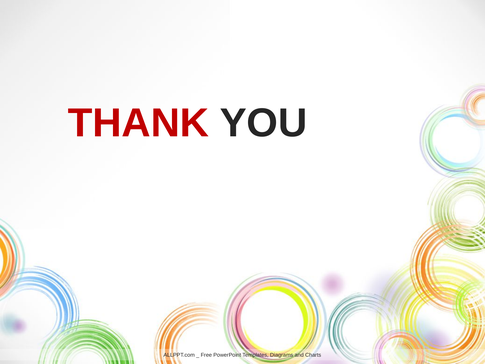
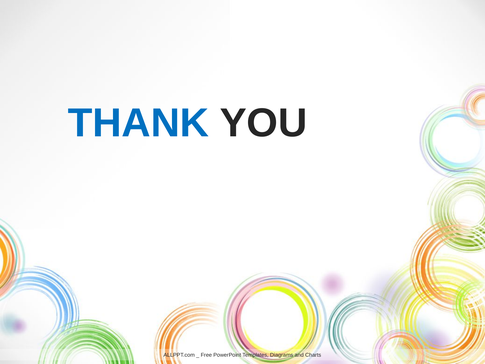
THANK colour: red -> blue
